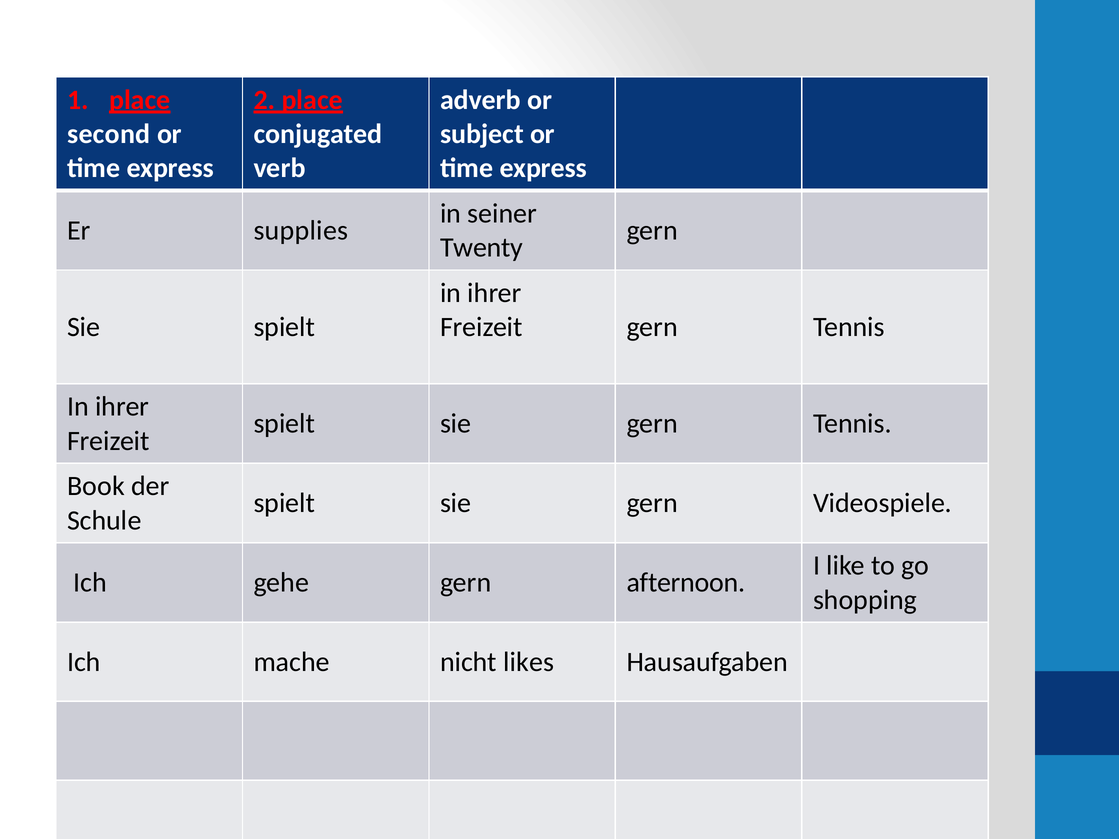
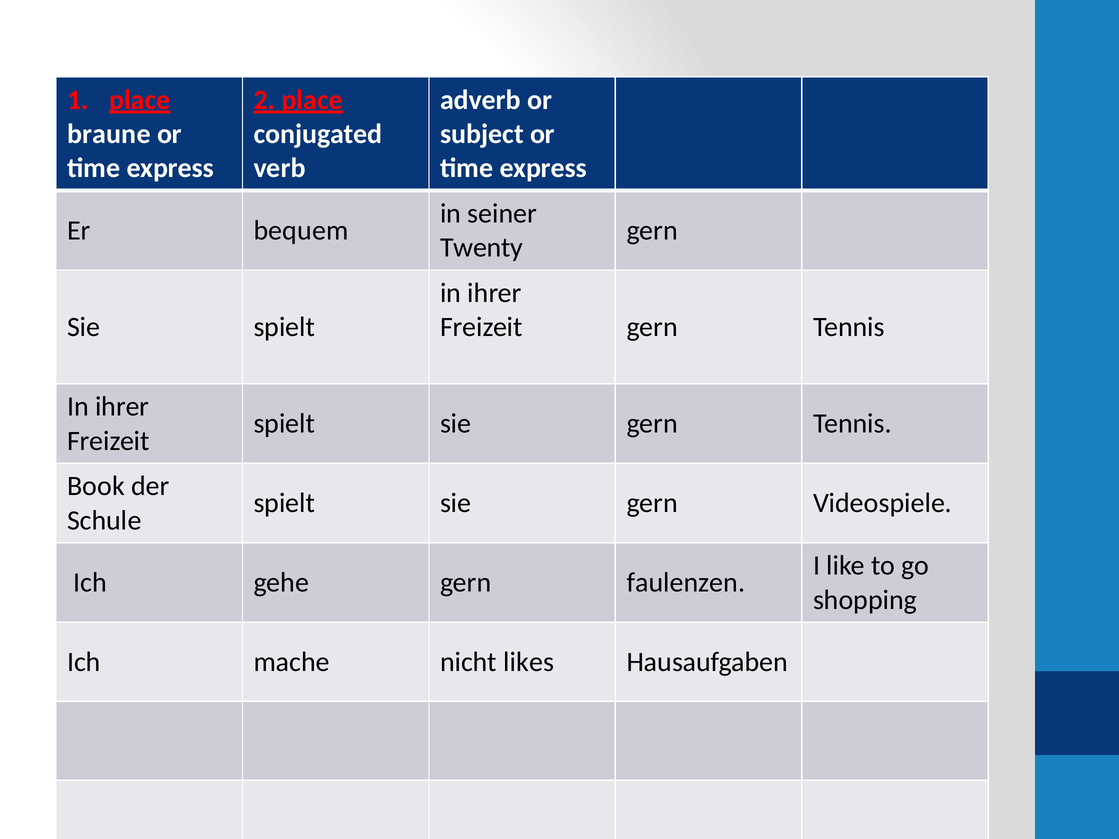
second: second -> braune
supplies: supplies -> bequem
afternoon: afternoon -> faulenzen
